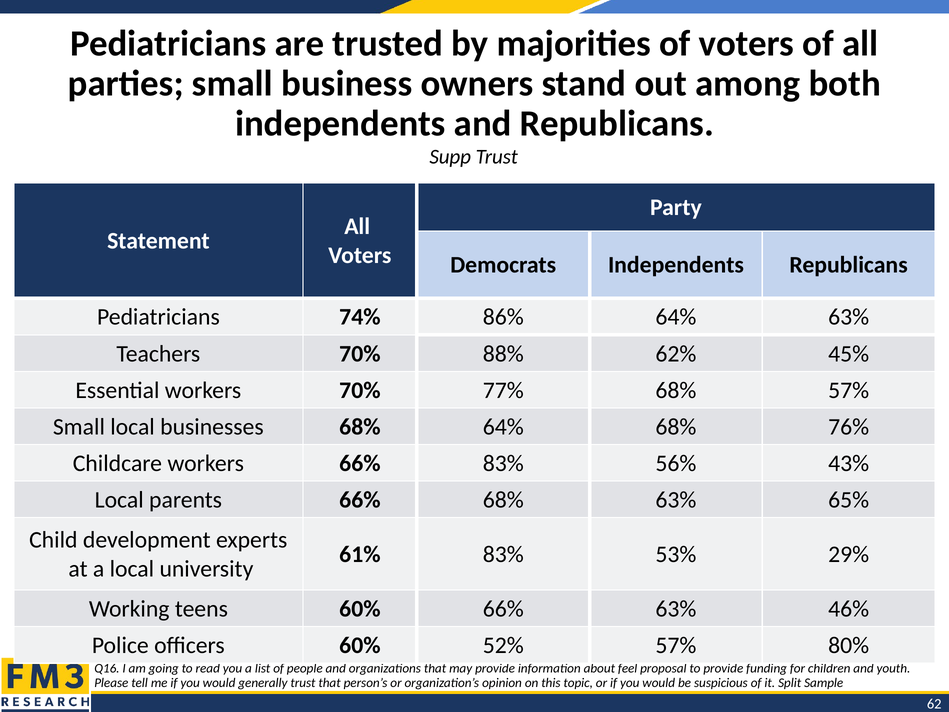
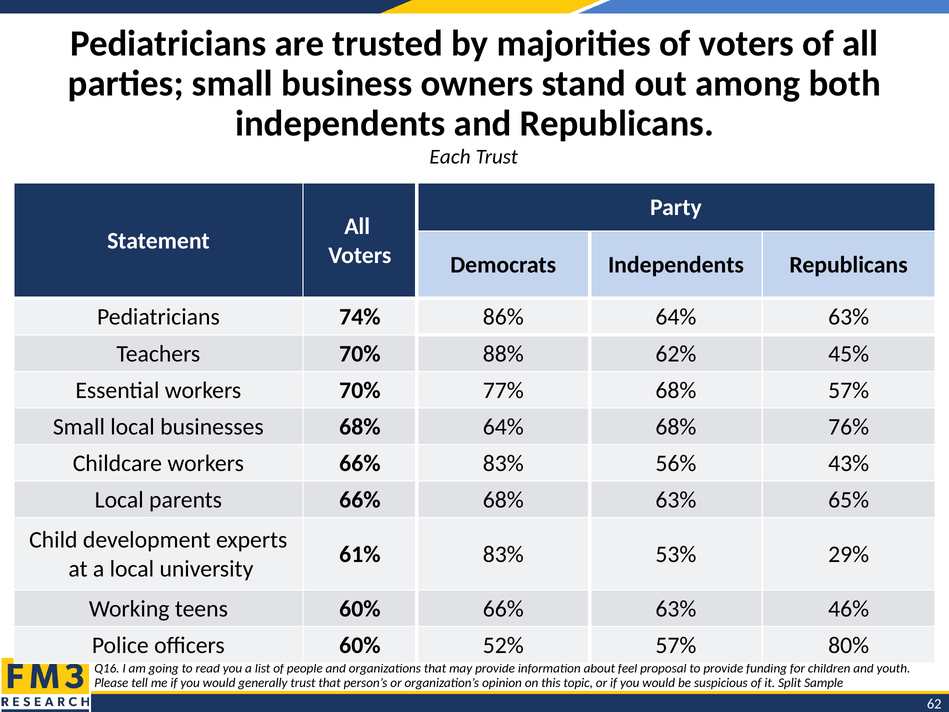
Supp: Supp -> Each
